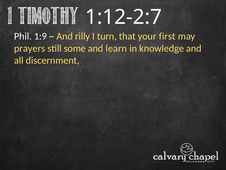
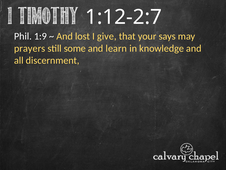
rilly: rilly -> lost
turn: turn -> give
first: first -> says
